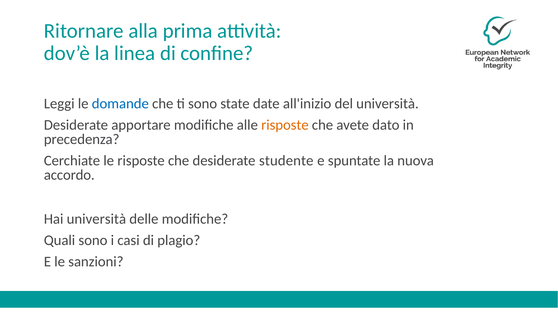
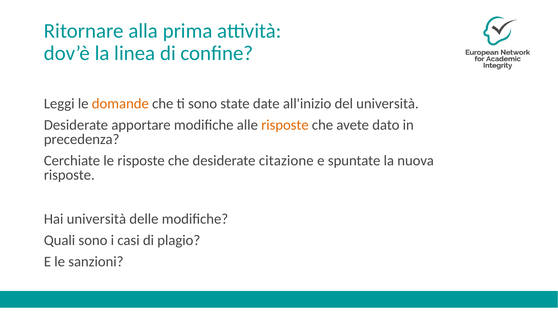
domande colour: blue -> orange
studente: studente -> citazione
accordo at (69, 175): accordo -> risposte
